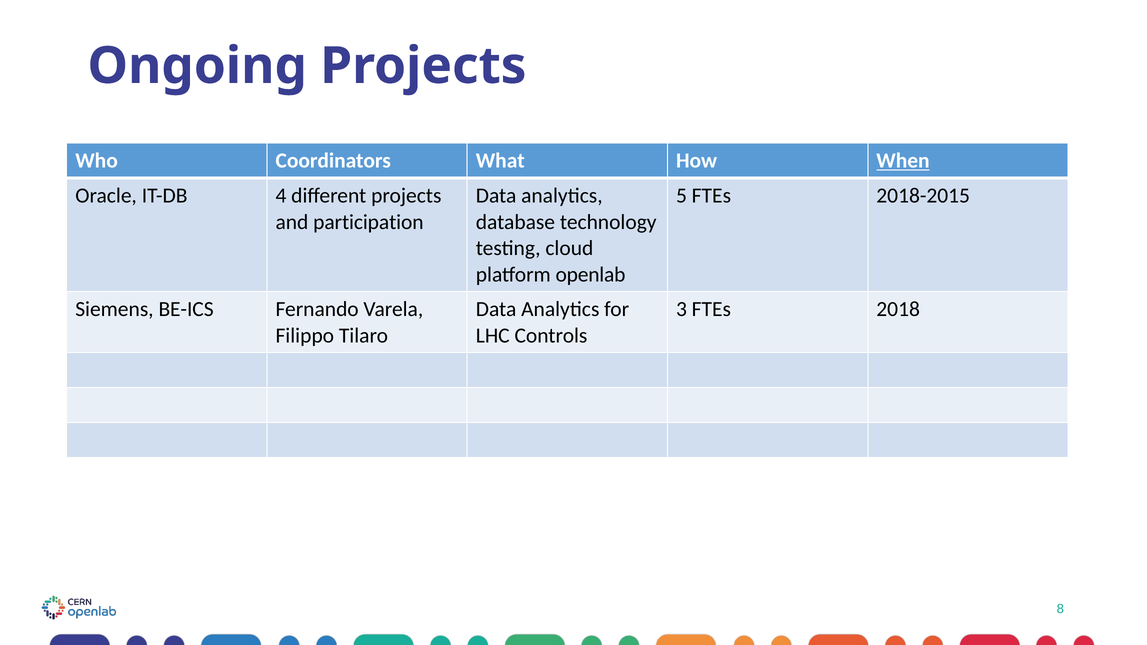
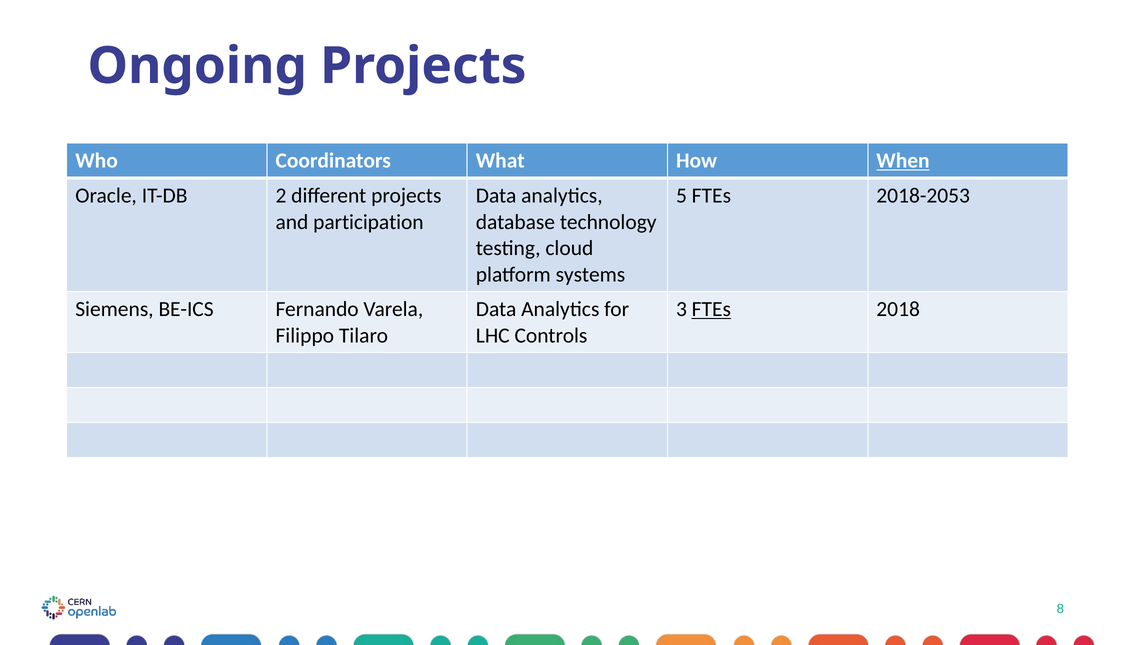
4: 4 -> 2
2018-2015: 2018-2015 -> 2018-2053
openlab: openlab -> systems
FTEs at (711, 309) underline: none -> present
